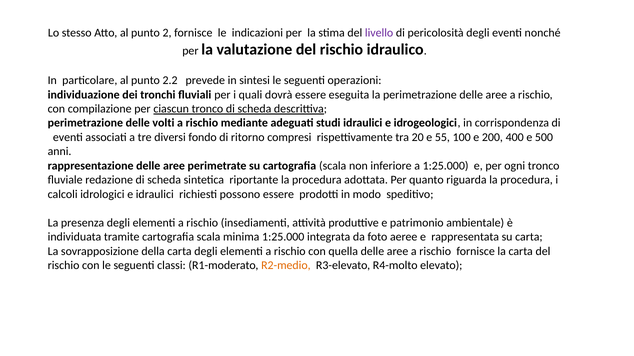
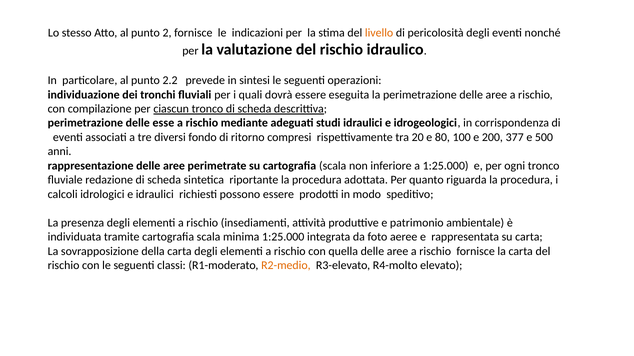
livello colour: purple -> orange
volti: volti -> esse
55: 55 -> 80
400: 400 -> 377
